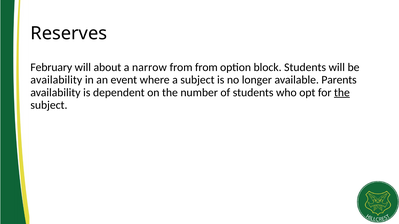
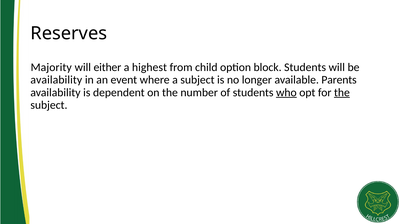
February: February -> Majority
about: about -> either
narrow: narrow -> highest
from from: from -> child
who underline: none -> present
